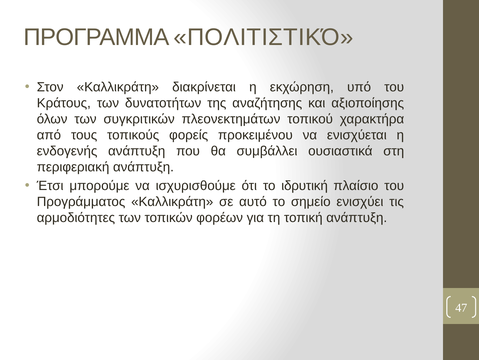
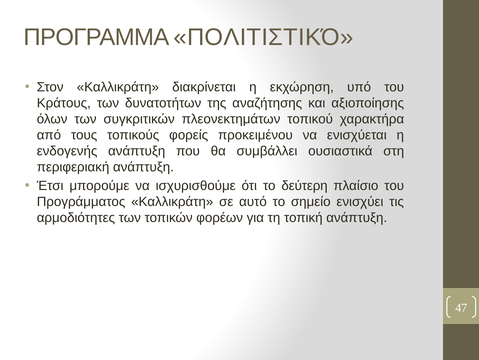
ιδρυτική: ιδρυτική -> δεύτερη
